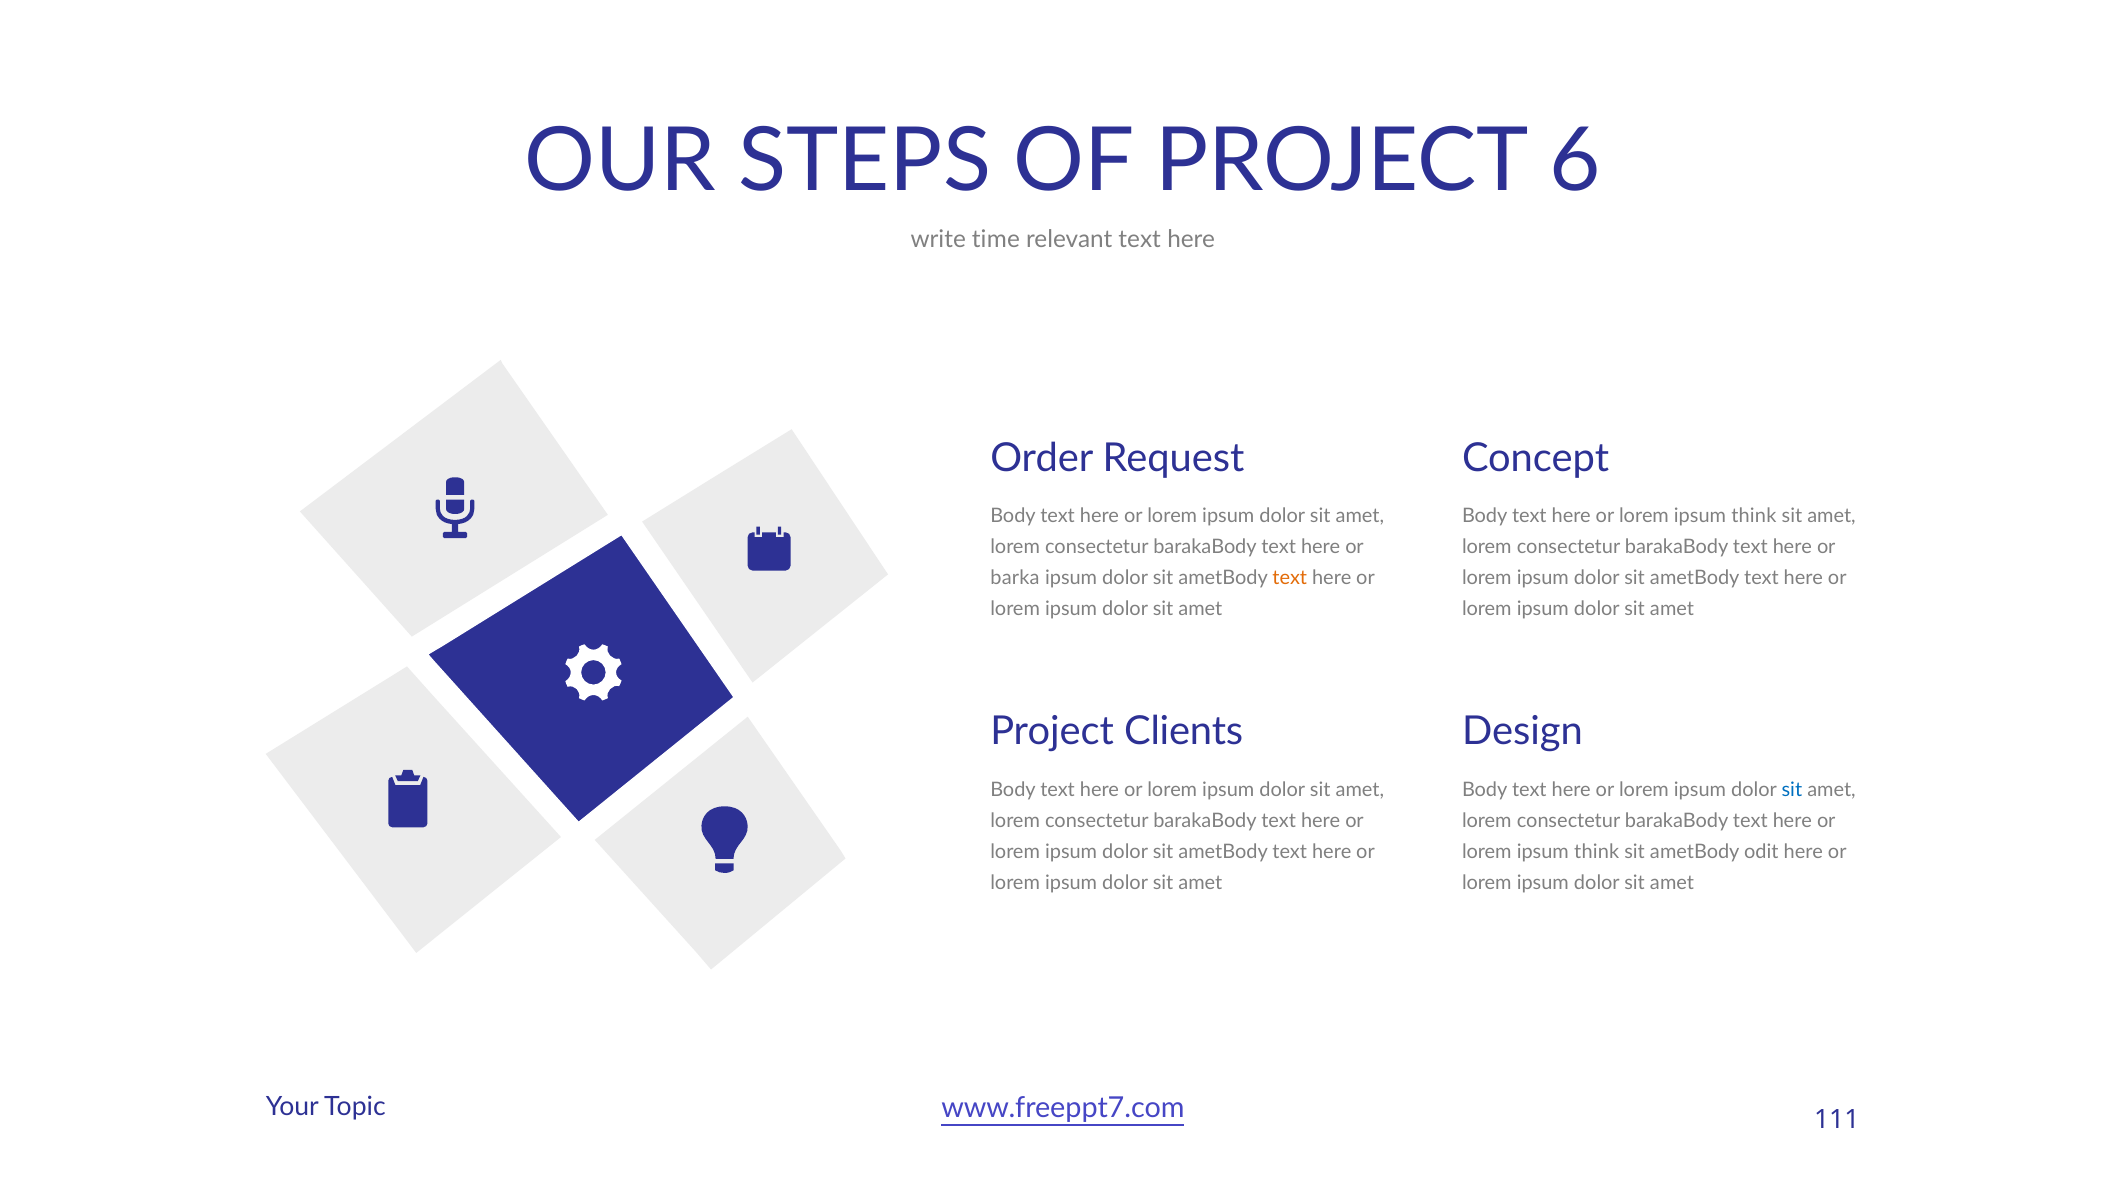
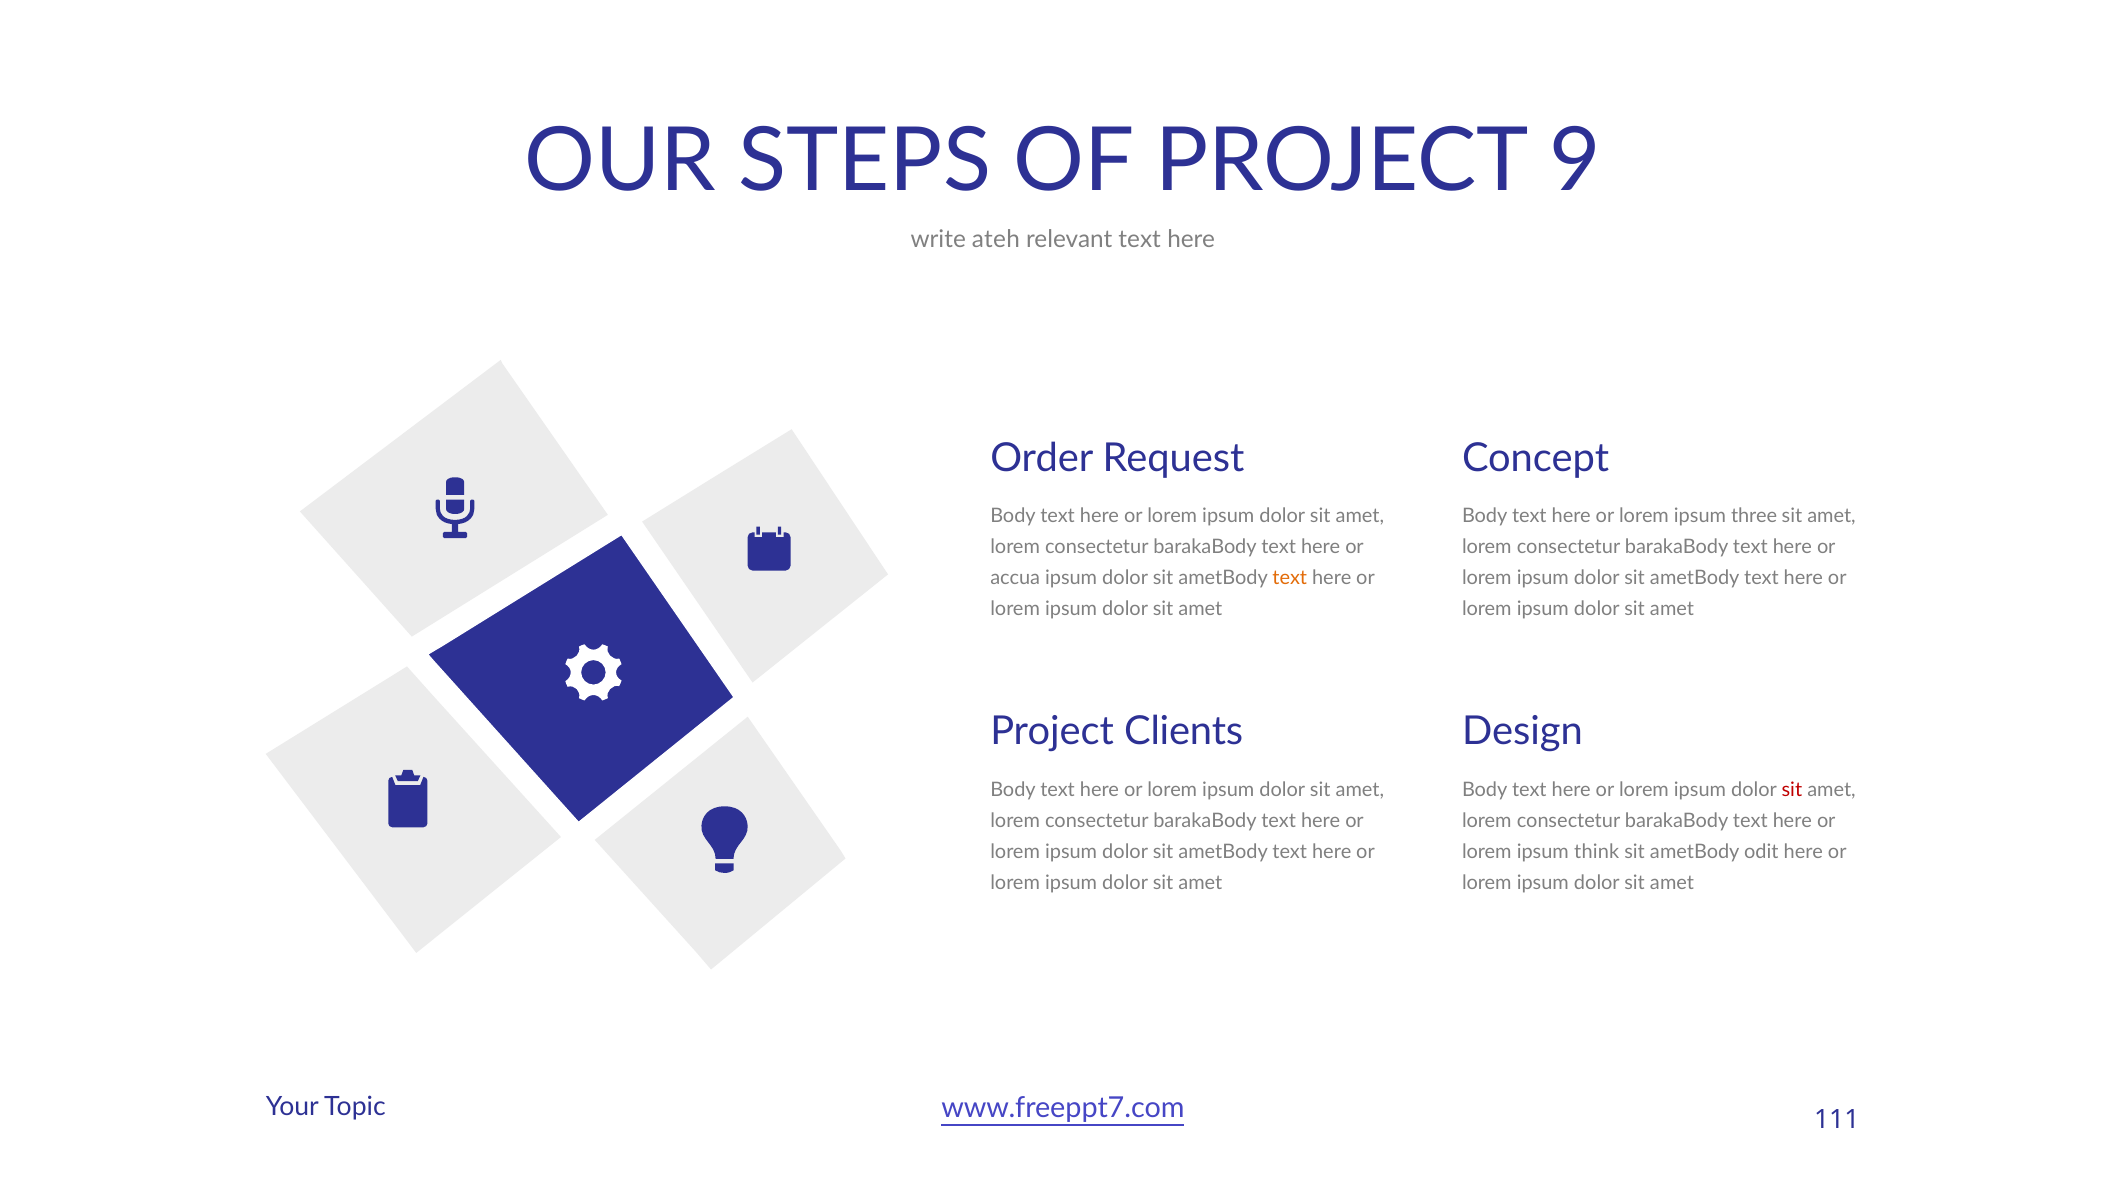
6: 6 -> 9
time: time -> ateh
think at (1754, 516): think -> three
barka: barka -> accua
sit at (1792, 790) colour: blue -> red
